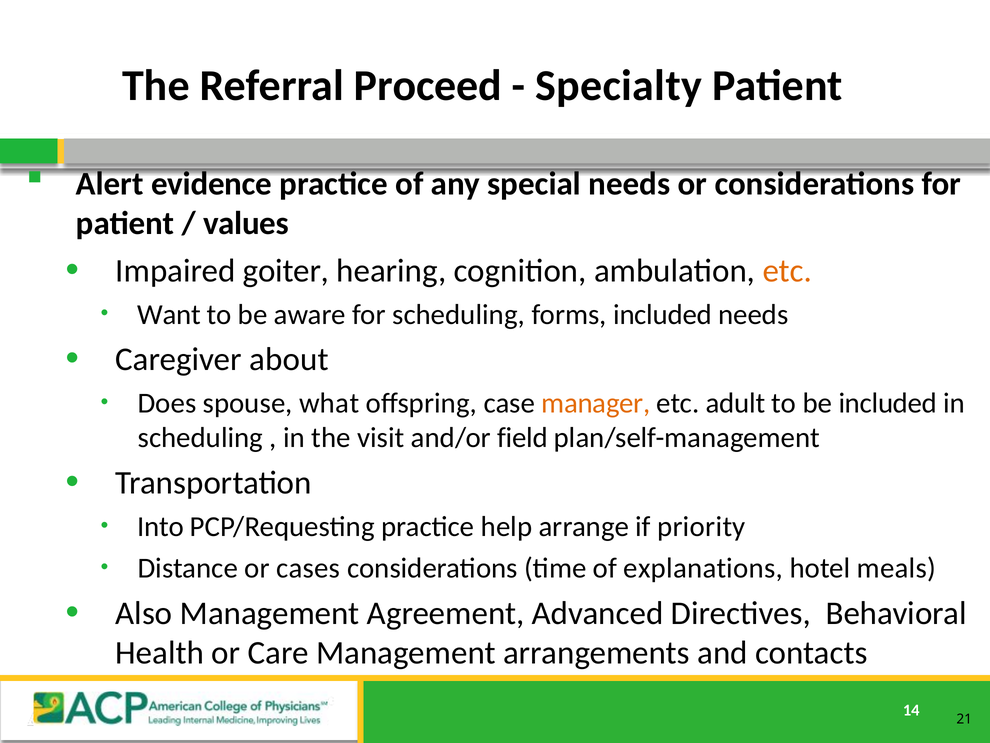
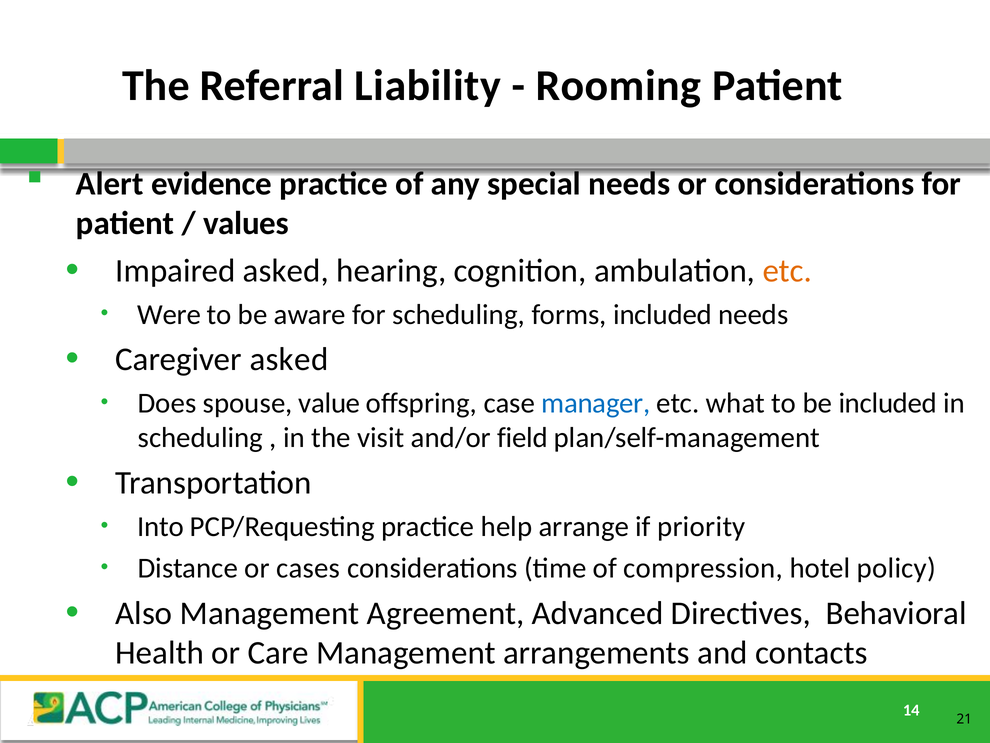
Proceed: Proceed -> Liability
Specialty: Specialty -> Rooming
Impaired goiter: goiter -> asked
Want: Want -> Were
Caregiver about: about -> asked
what: what -> value
manager colour: orange -> blue
adult: adult -> what
explanations: explanations -> compression
meals: meals -> policy
